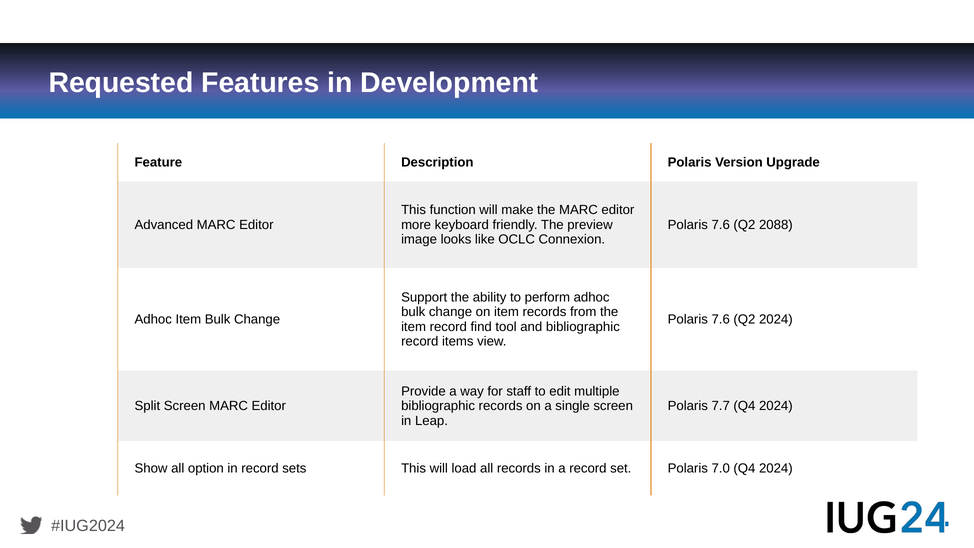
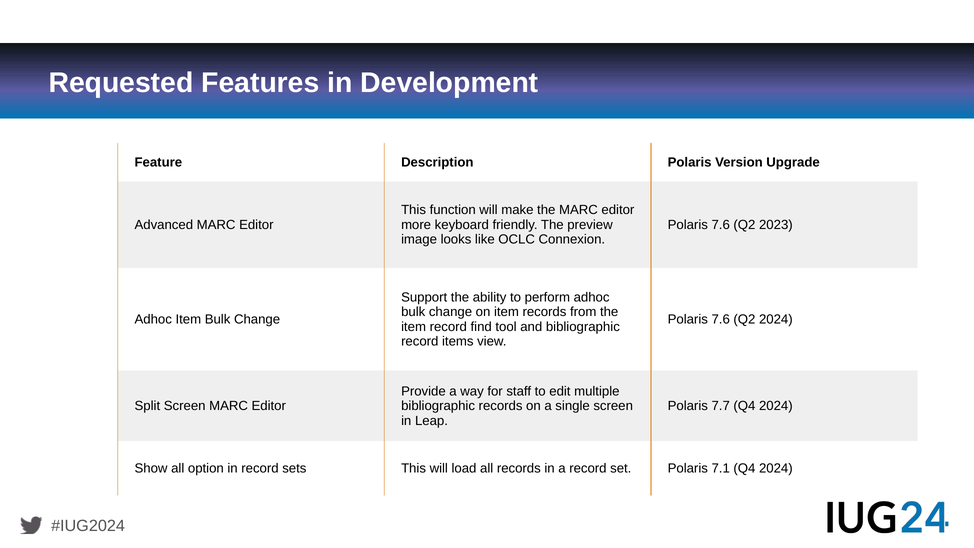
2088: 2088 -> 2023
7.0: 7.0 -> 7.1
